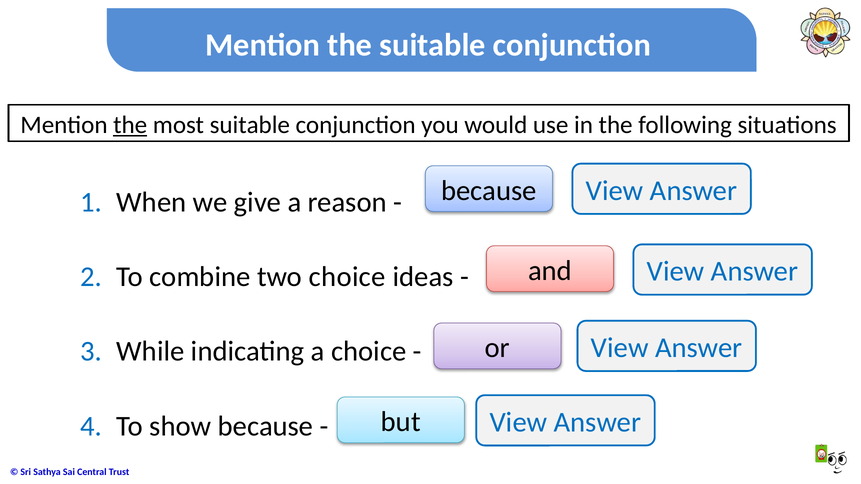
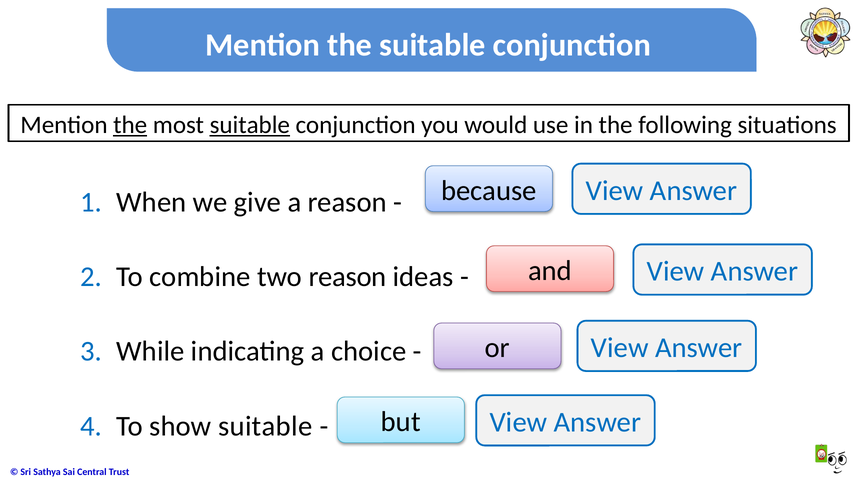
suitable at (250, 125) underline: none -> present
two choice: choice -> reason
show because: because -> suitable
